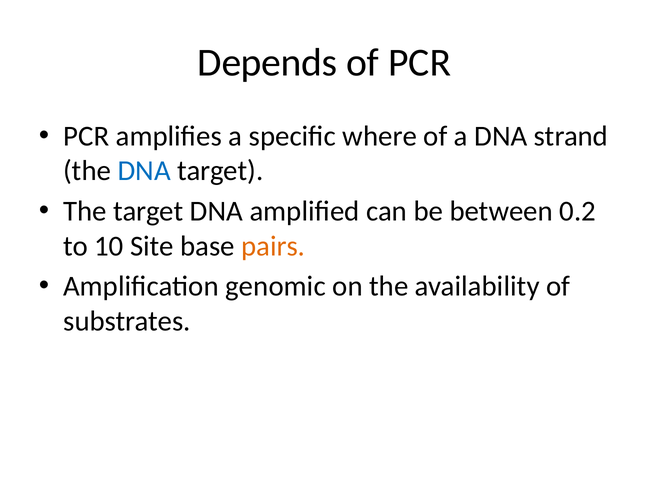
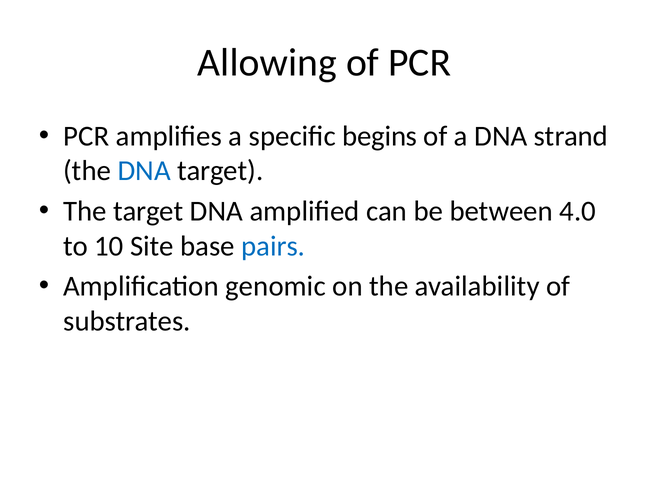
Depends: Depends -> Allowing
where: where -> begins
0.2: 0.2 -> 4.0
pairs colour: orange -> blue
